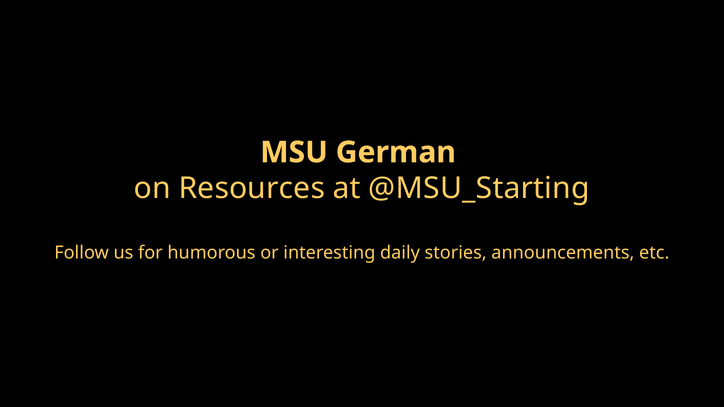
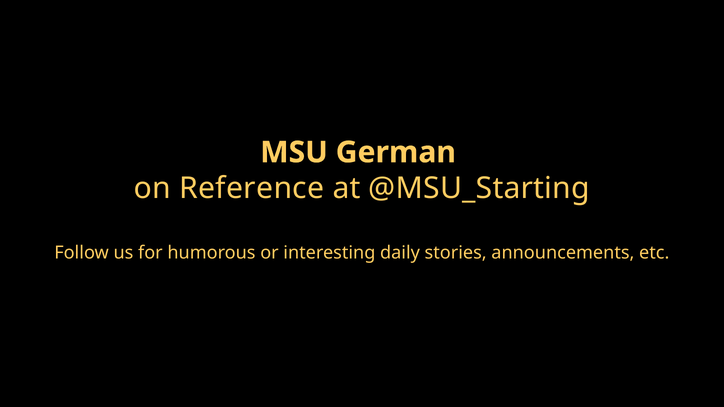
Resources: Resources -> Reference
